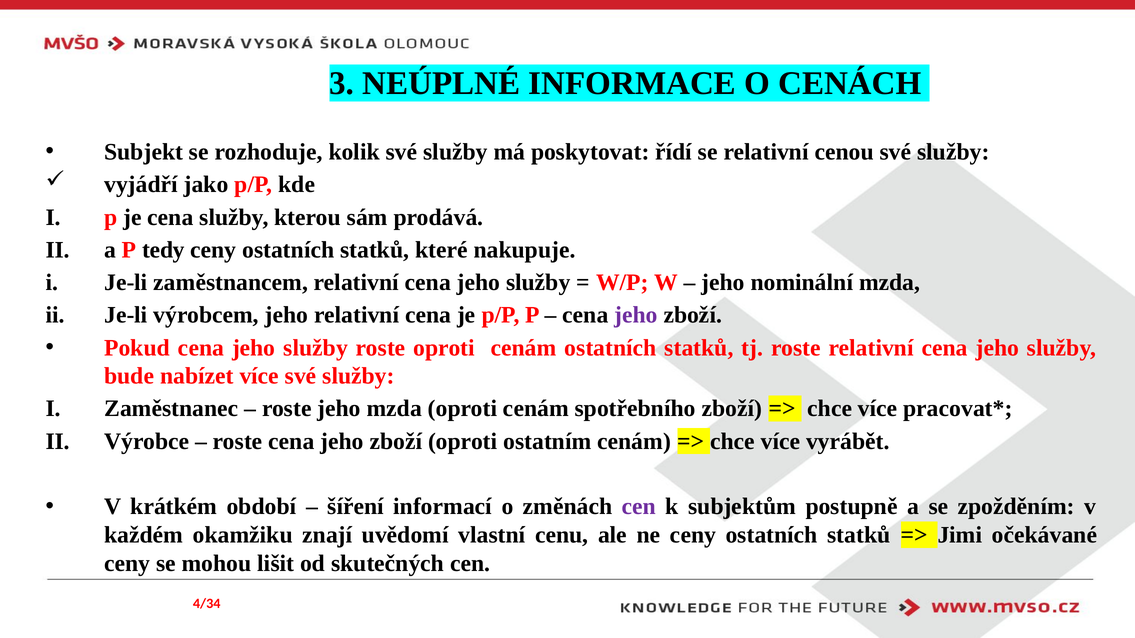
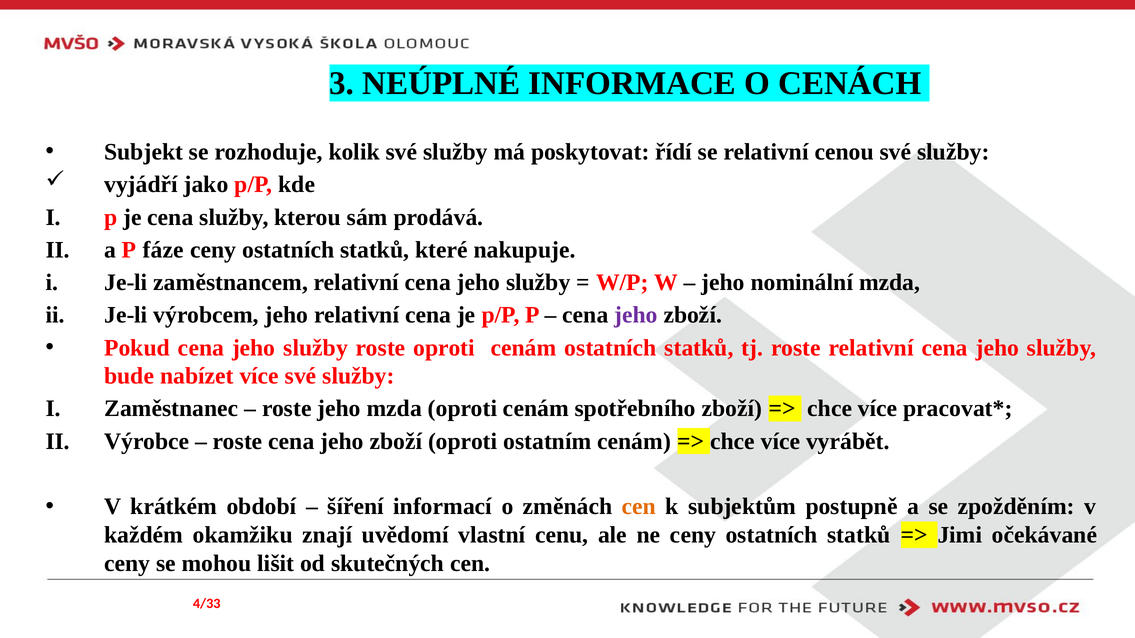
tedy: tedy -> fáze
cen at (639, 507) colour: purple -> orange
4/34: 4/34 -> 4/33
